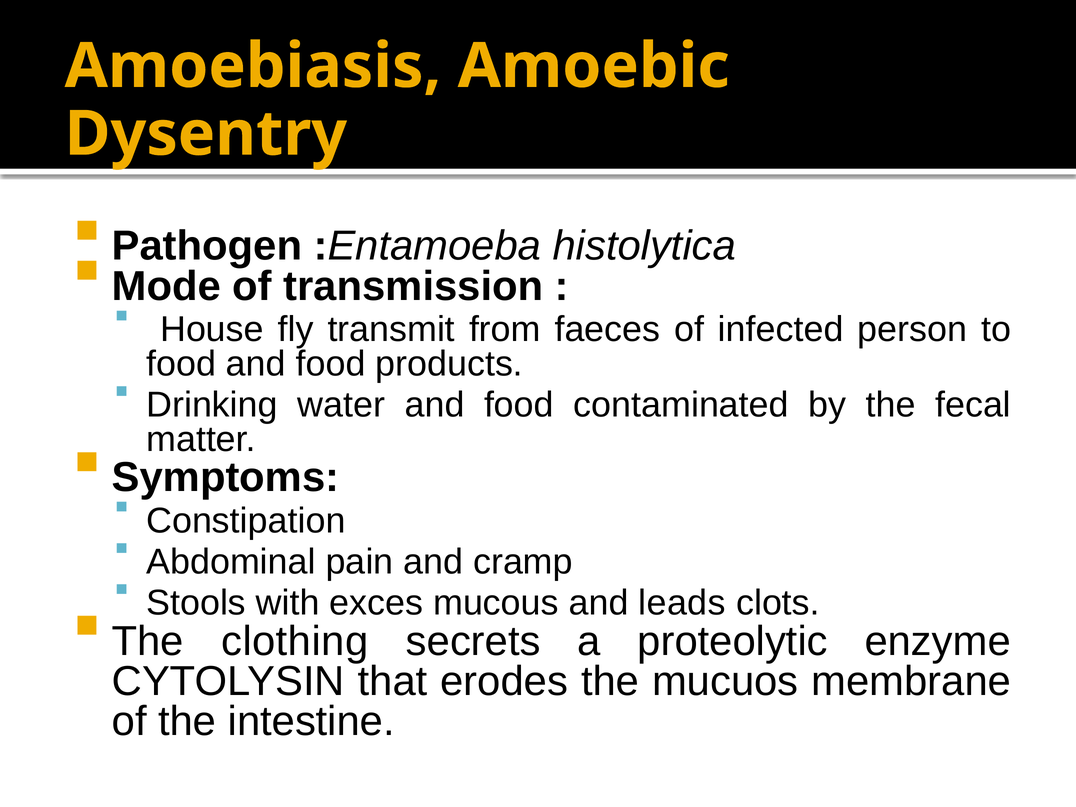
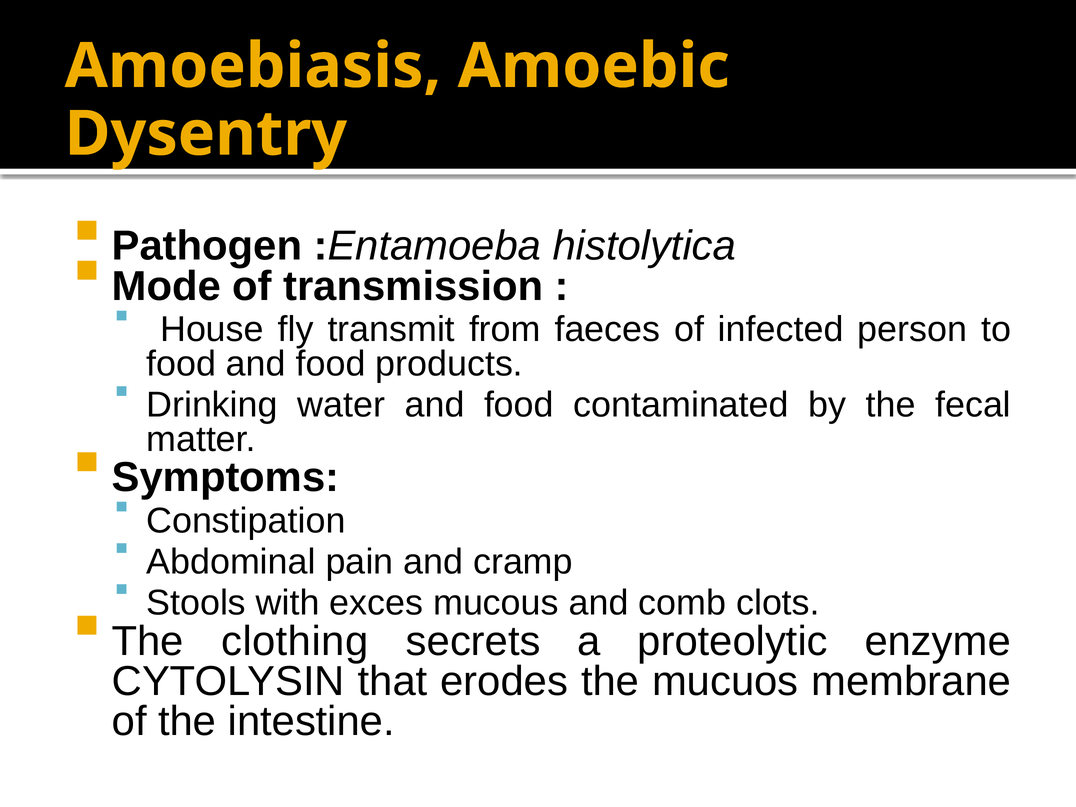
leads: leads -> comb
